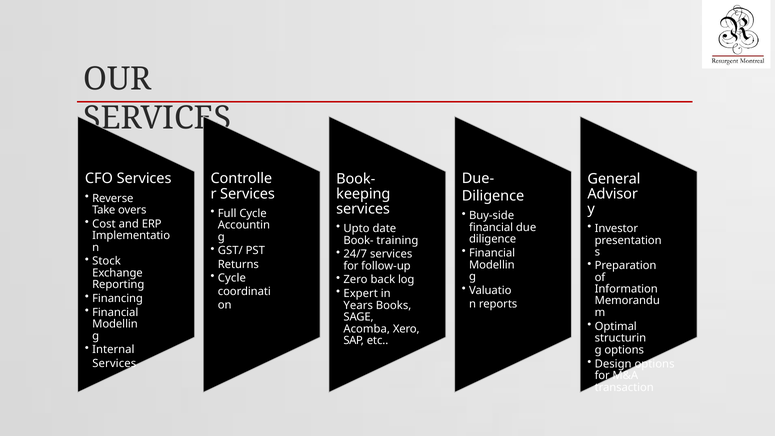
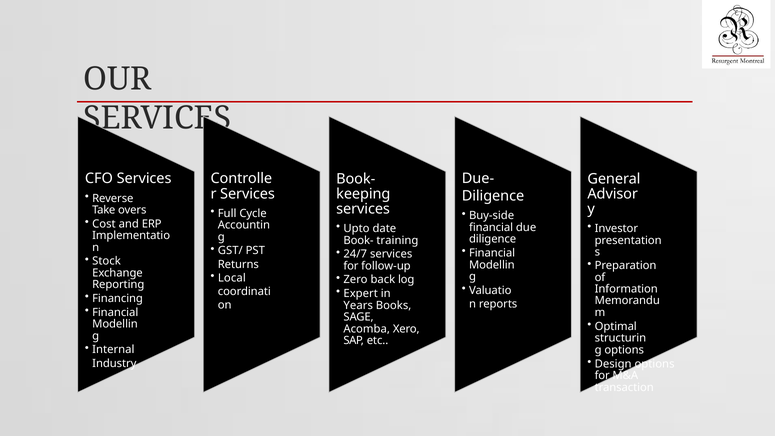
Cycle at (232, 278): Cycle -> Local
Services at (114, 363): Services -> Industry
